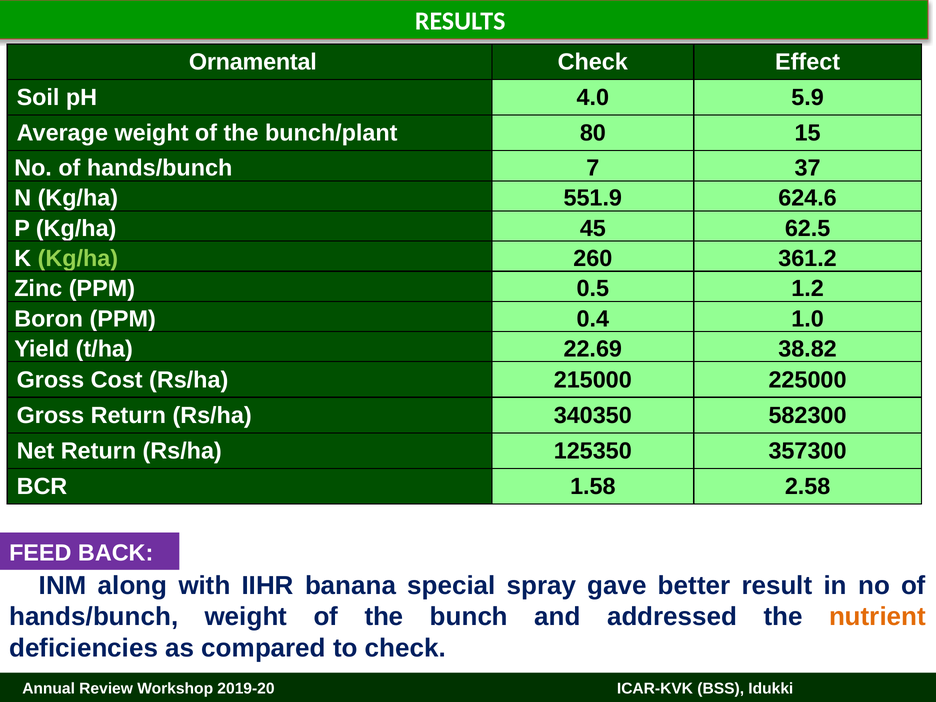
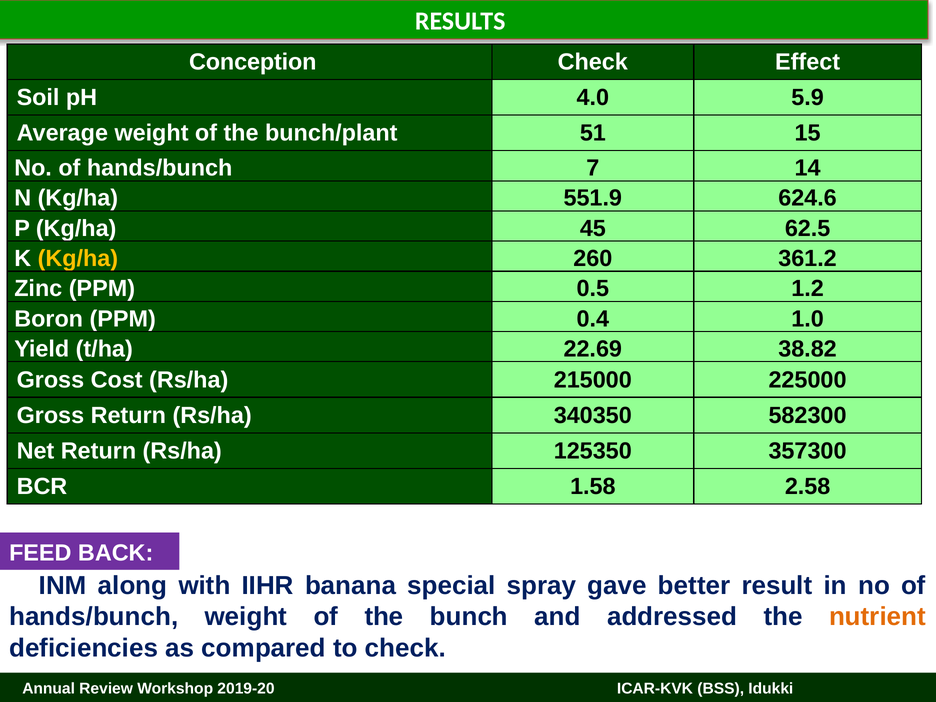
Ornamental: Ornamental -> Conception
80: 80 -> 51
37: 37 -> 14
Kg/ha at (78, 259) colour: light green -> yellow
